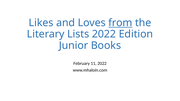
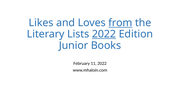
2022 at (104, 34) underline: none -> present
